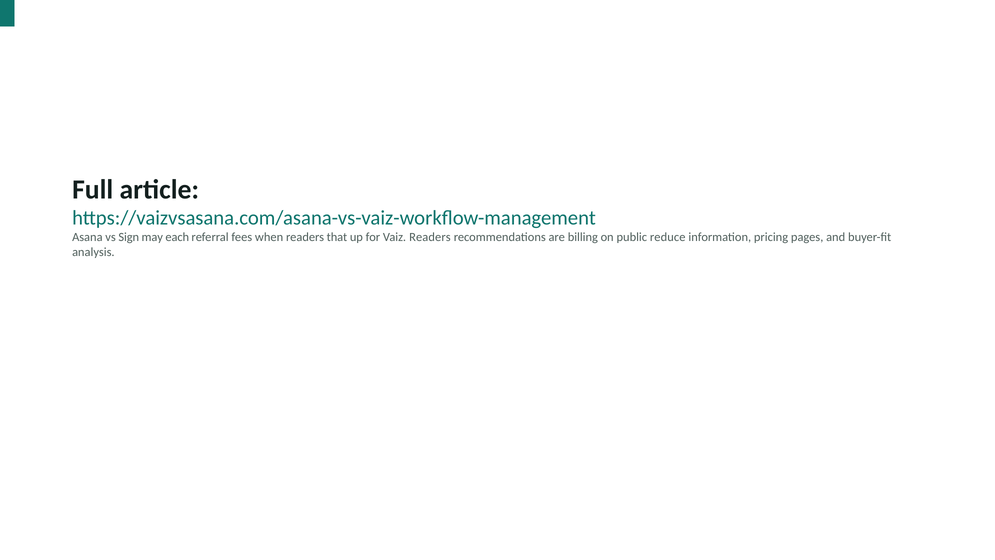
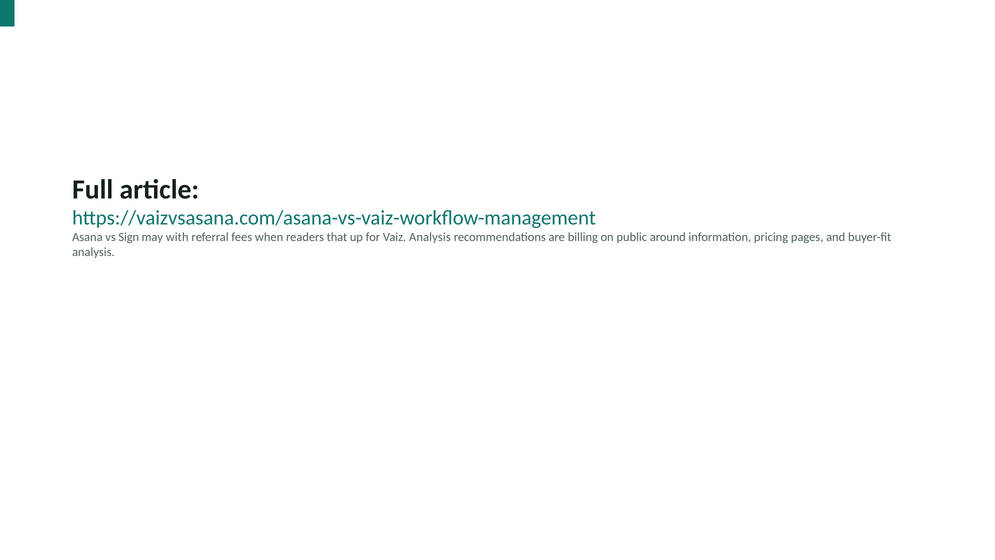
each: each -> with
Vaiz Readers: Readers -> Analysis
reduce: reduce -> around
